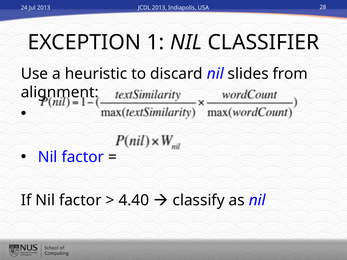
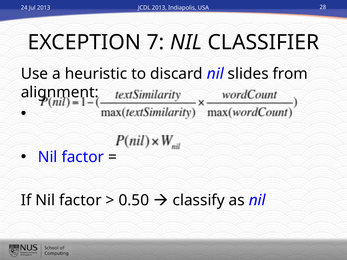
1: 1 -> 7
4.40: 4.40 -> 0.50
